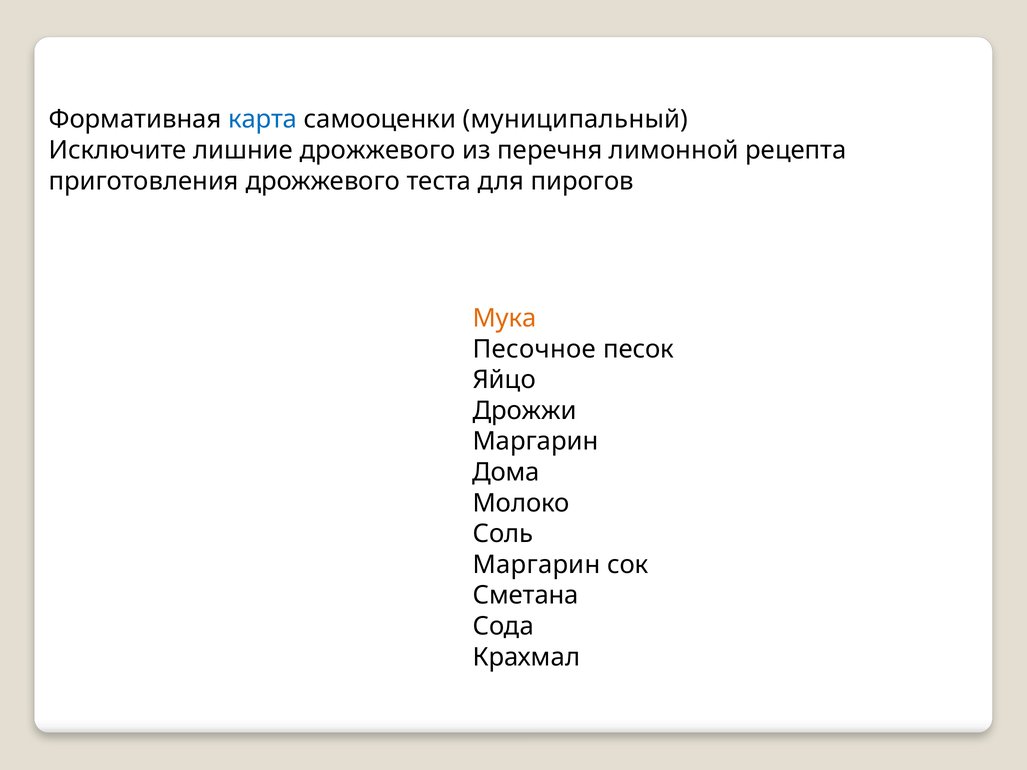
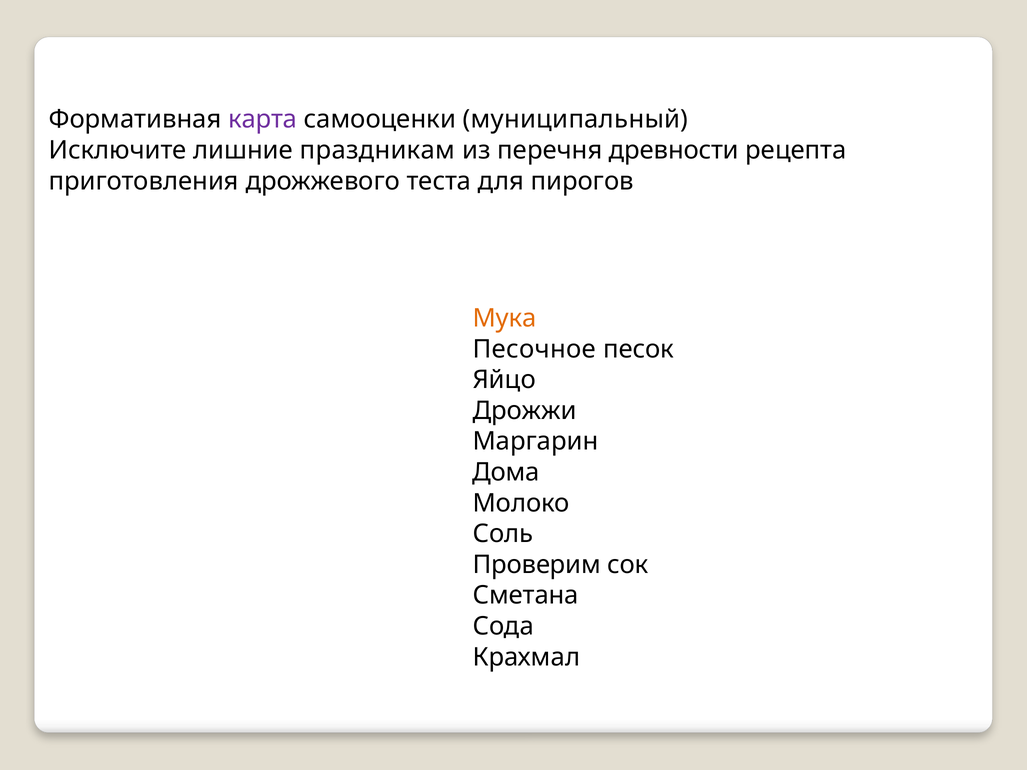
карта colour: blue -> purple
лишние дрожжевого: дрожжевого -> праздникам
лимонной: лимонной -> древности
Маргарин at (537, 565): Маргарин -> Проверим
